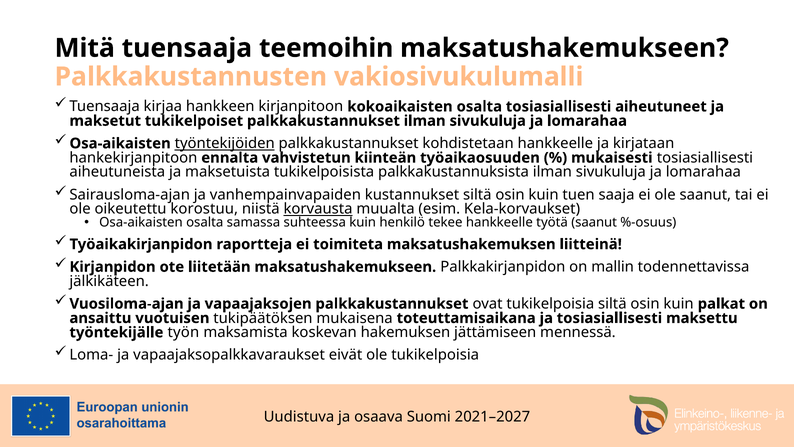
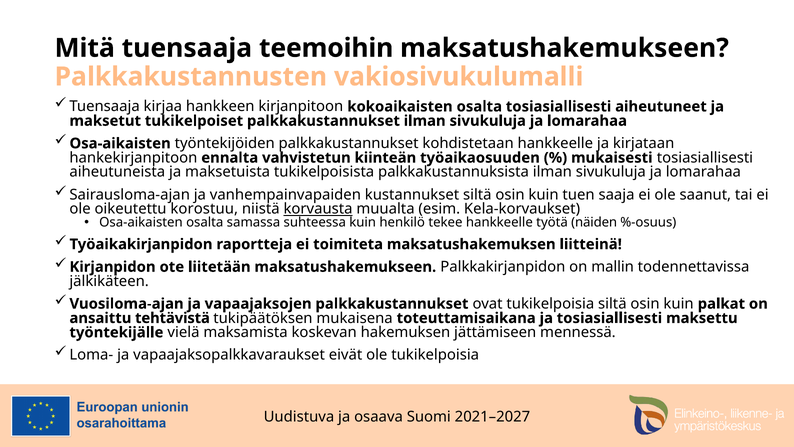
työntekijöiden underline: present -> none
työtä saanut: saanut -> näiden
vuotuisen: vuotuisen -> tehtävistä
työn: työn -> vielä
